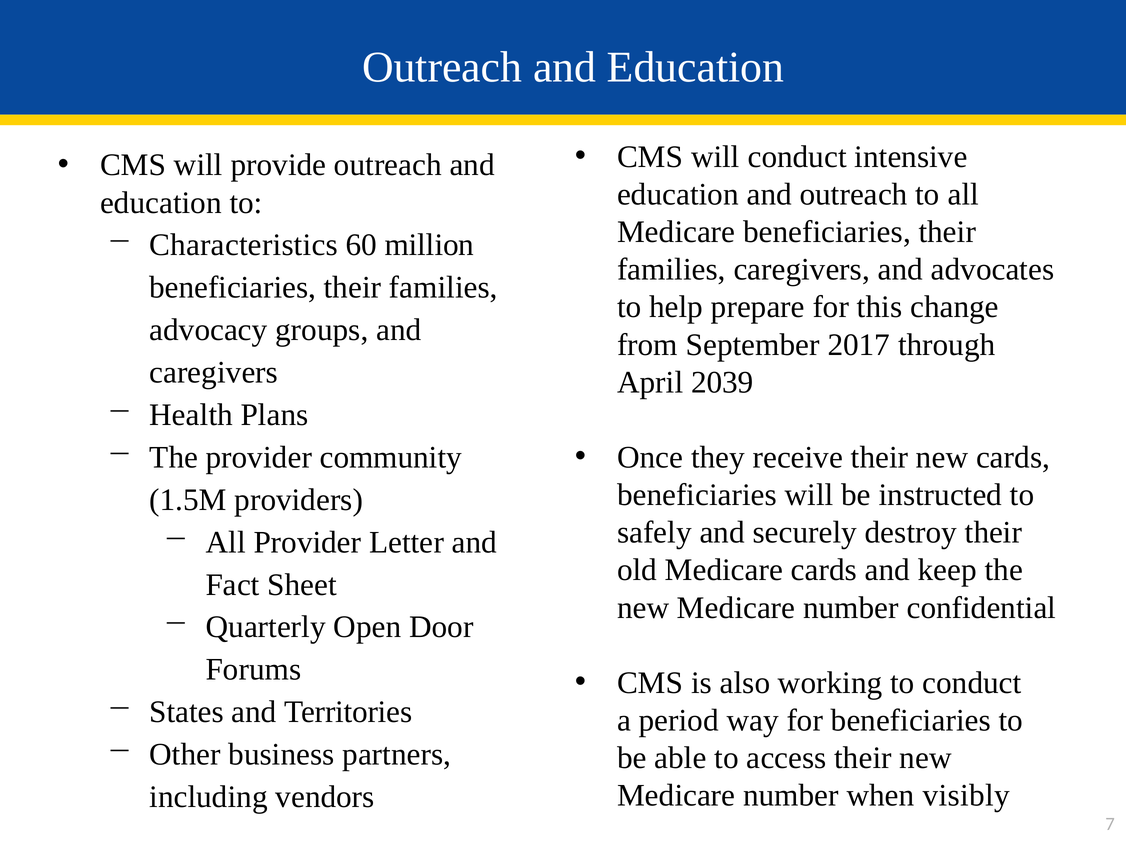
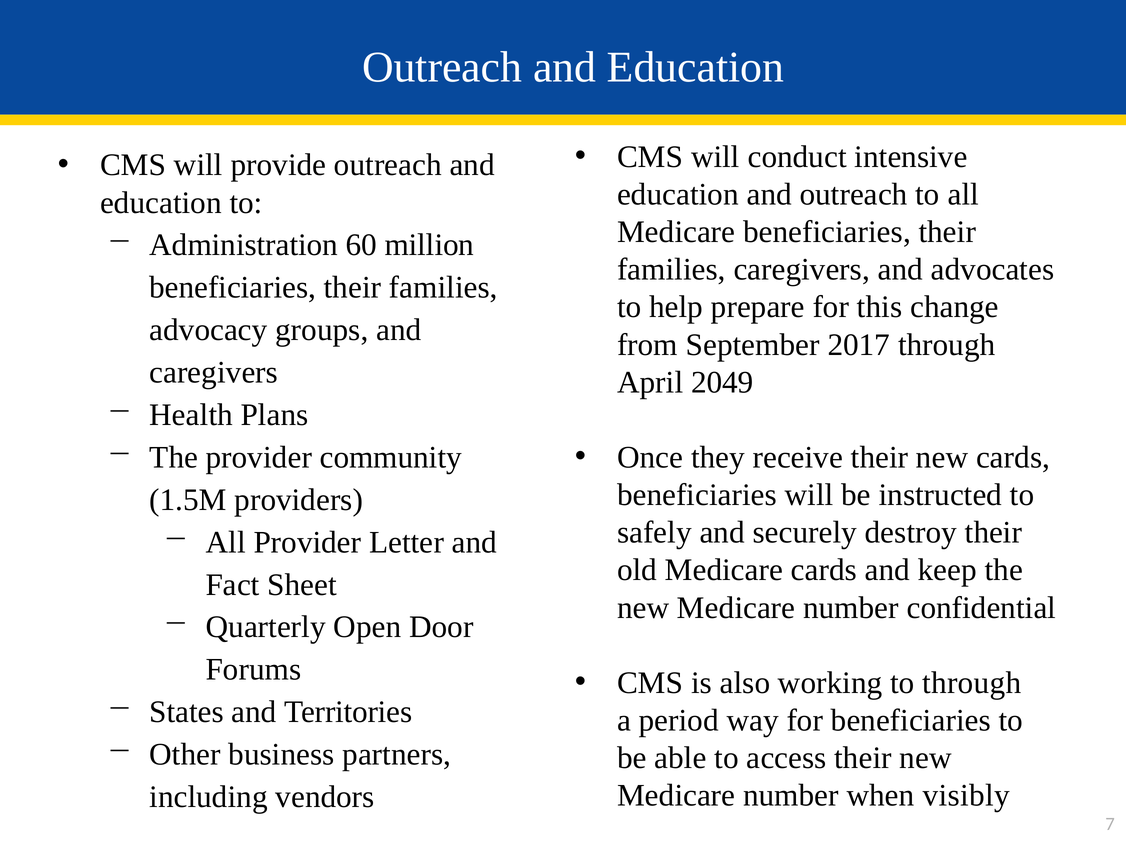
Characteristics: Characteristics -> Administration
2039: 2039 -> 2049
to conduct: conduct -> through
